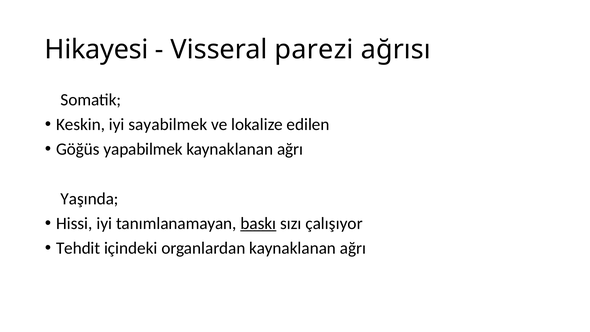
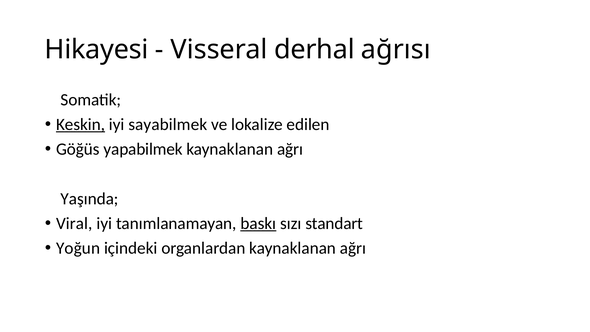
parezi: parezi -> derhal
Keskin underline: none -> present
Hissi: Hissi -> Viral
çalışıyor: çalışıyor -> standart
Tehdit: Tehdit -> Yoğun
